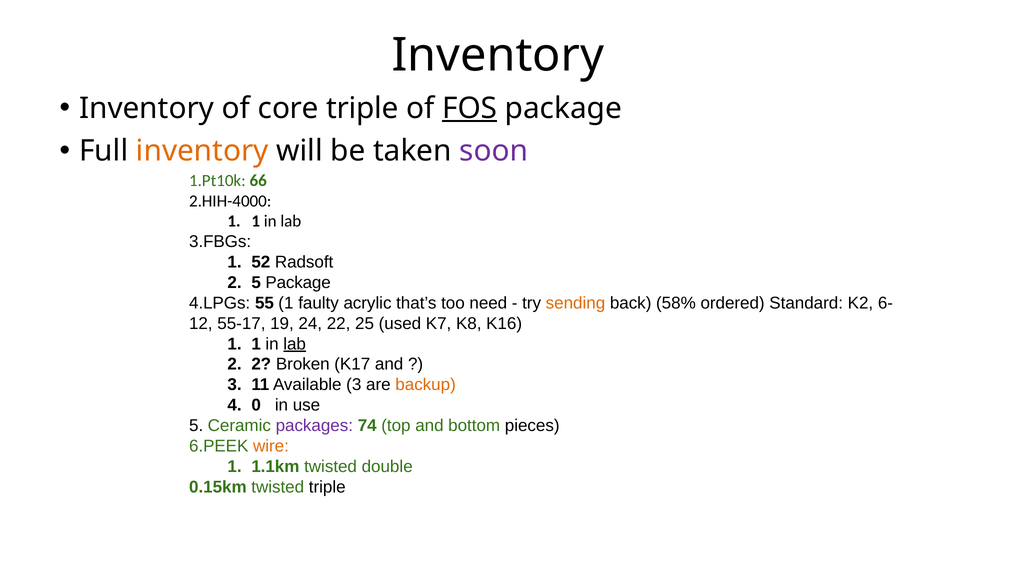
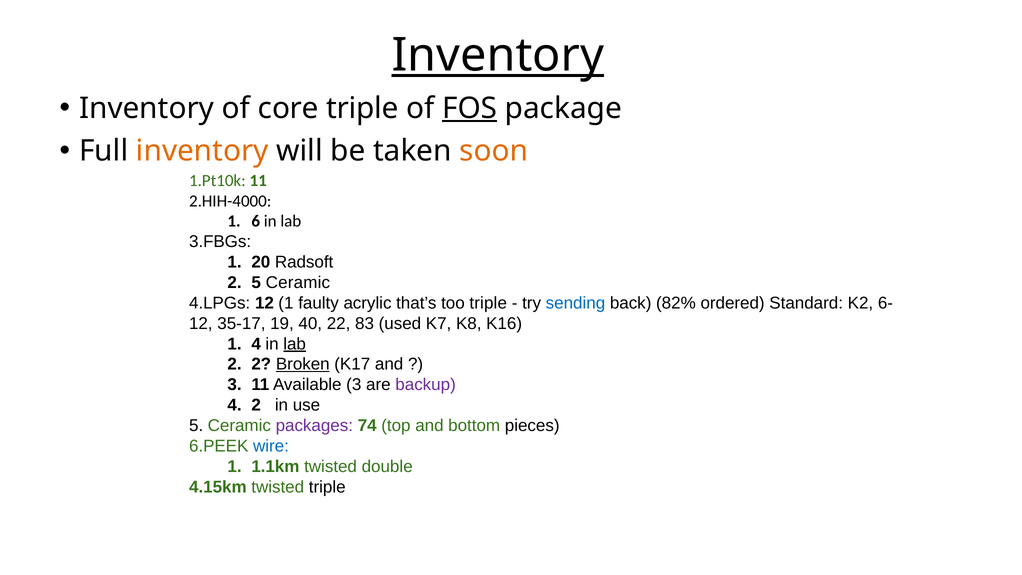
Inventory at (498, 55) underline: none -> present
soon colour: purple -> orange
66 at (258, 180): 66 -> 11
1 at (256, 221): 1 -> 6
52: 52 -> 20
2 5 Package: Package -> Ceramic
55 at (264, 303): 55 -> 12
too need: need -> triple
sending colour: orange -> blue
58%: 58% -> 82%
55-17: 55-17 -> 35-17
24: 24 -> 40
25: 25 -> 83
1 at (256, 344): 1 -> 4
Broken underline: none -> present
backup colour: orange -> purple
0 at (256, 405): 0 -> 2
wire colour: orange -> blue
0.15km: 0.15km -> 4.15km
